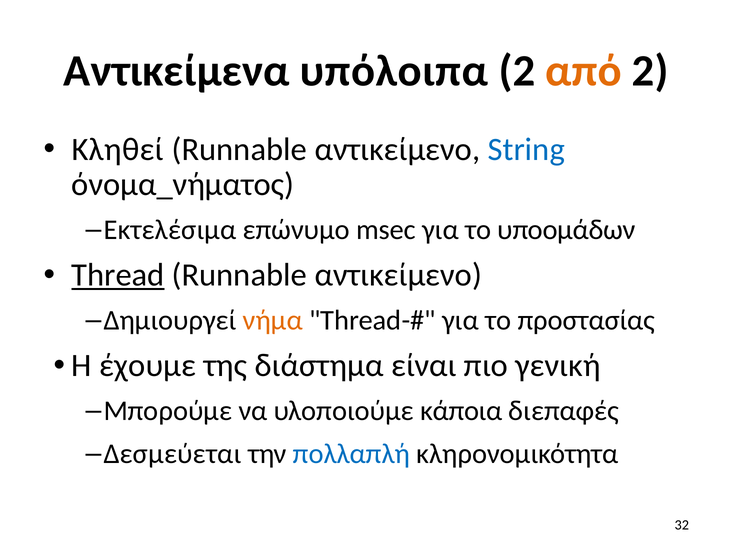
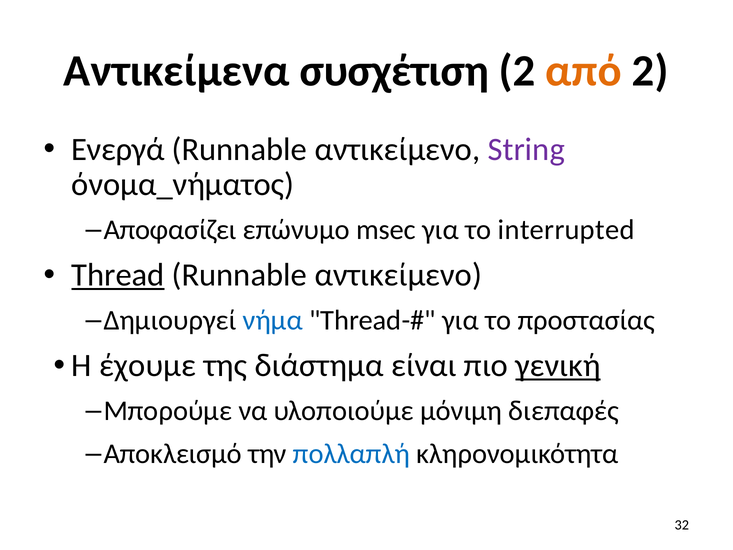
υπόλοιπα: υπόλοιπα -> συσχέτιση
Κληθεί: Κληθεί -> Ενεργά
String colour: blue -> purple
Εκτελέσιμα: Εκτελέσιμα -> Αποφασίζει
υποομάδων: υποομάδων -> interrupted
νήμα colour: orange -> blue
γενική underline: none -> present
κάποια: κάποια -> μόνιμη
Δεσμεύεται: Δεσμεύεται -> Αποκλεισμό
